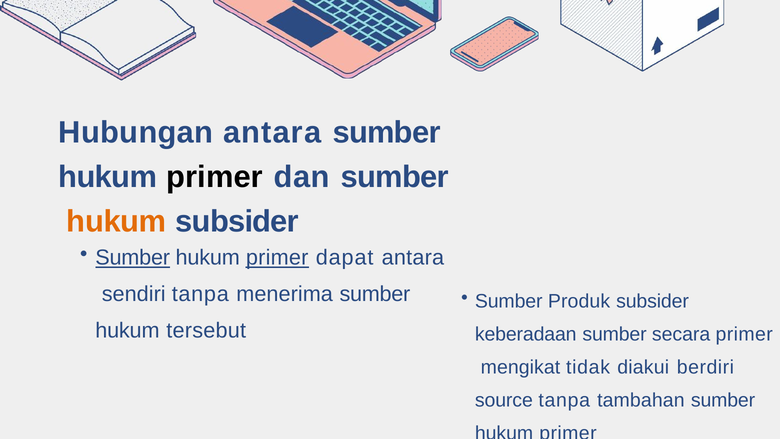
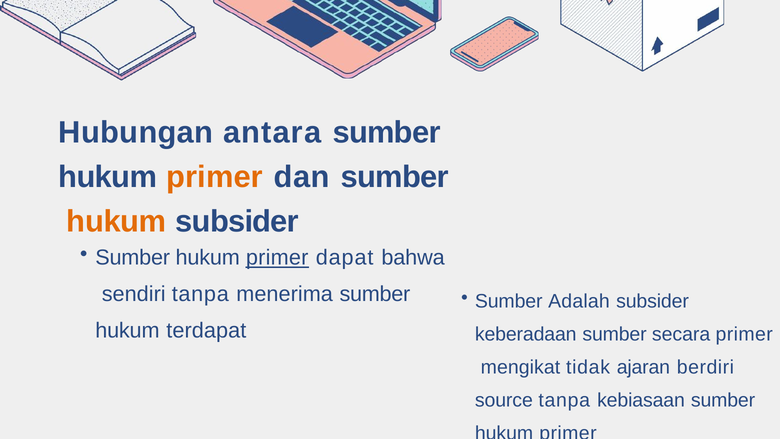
primer at (215, 177) colour: black -> orange
Sumber at (133, 258) underline: present -> none
dapat antara: antara -> bahwa
Produk: Produk -> Adalah
tersebut: tersebut -> terdapat
diakui: diakui -> ajaran
tambahan: tambahan -> kebiasaan
